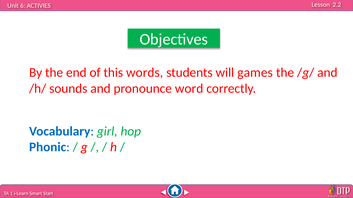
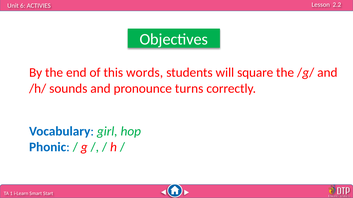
games: games -> square
word: word -> turns
